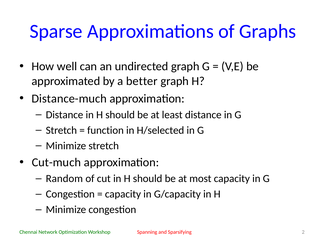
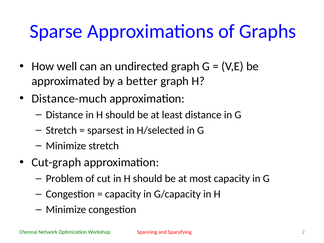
function: function -> sparsest
Cut-much: Cut-much -> Cut-graph
Random: Random -> Problem
